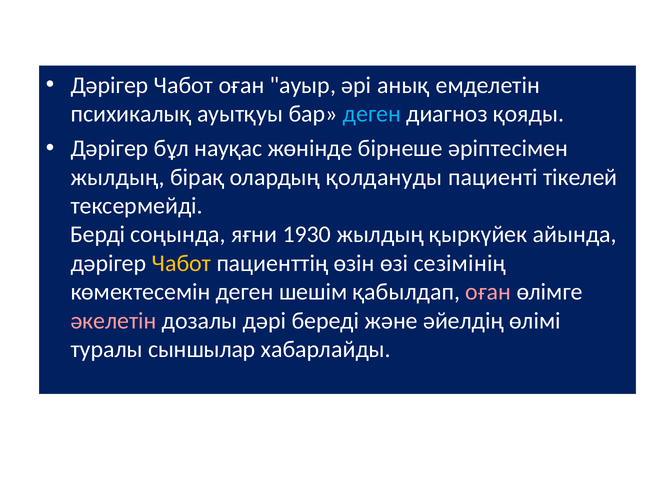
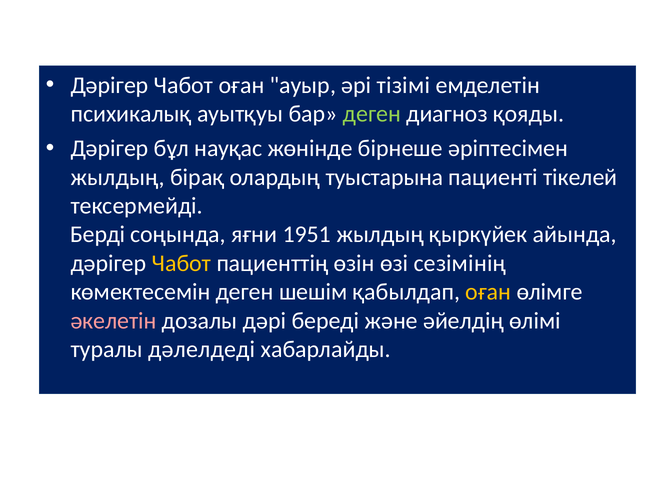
анық: анық -> тізімі
деген at (372, 114) colour: light blue -> light green
қолдануды: қолдануды -> туыстарына
1930: 1930 -> 1951
оған at (488, 292) colour: pink -> yellow
сыншылар: сыншылар -> дәлелдеді
